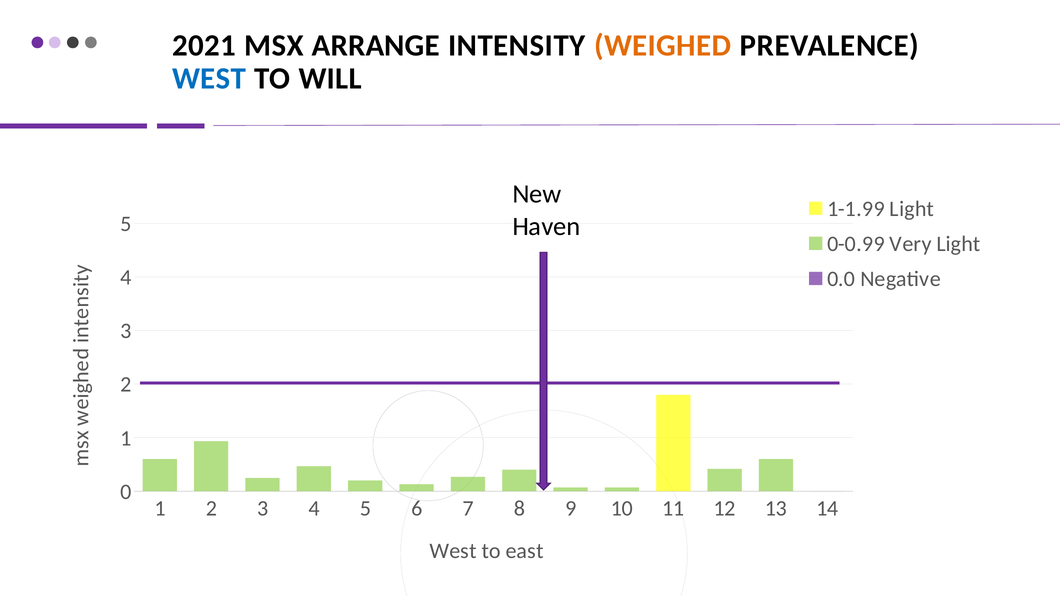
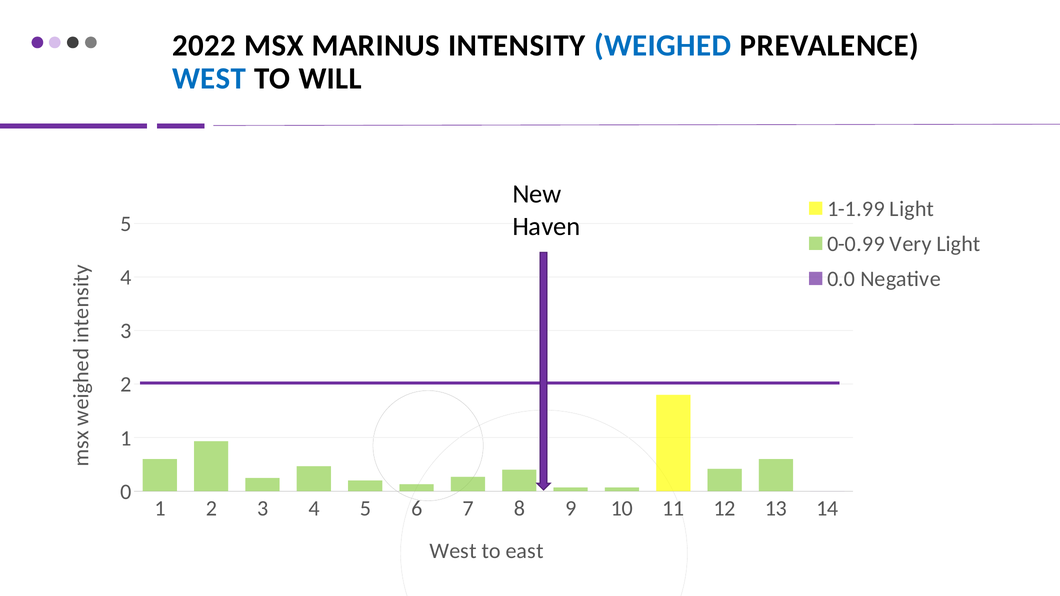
2021: 2021 -> 2022
ARRANGE: ARRANGE -> MARINUS
WEIGHED colour: orange -> blue
